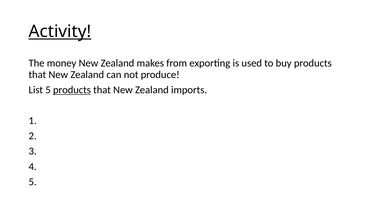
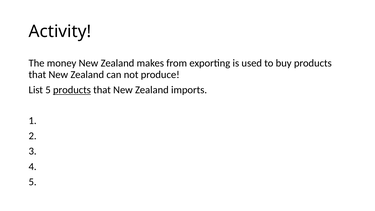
Activity underline: present -> none
